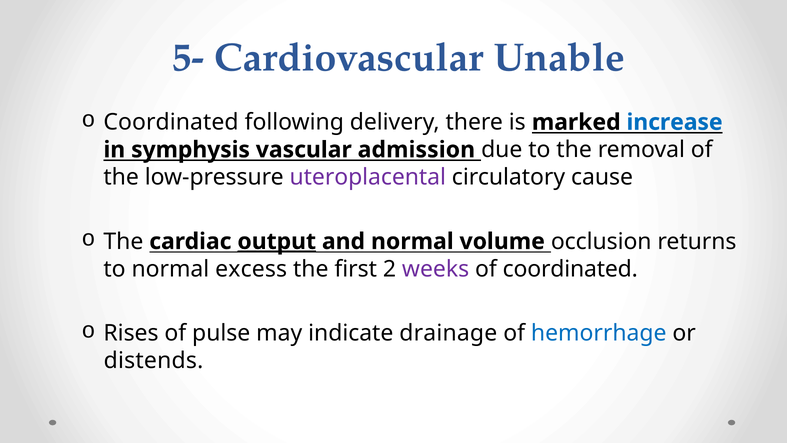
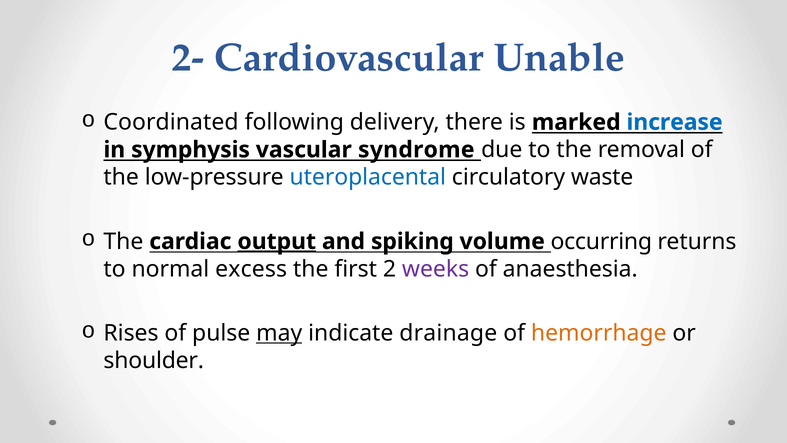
5-: 5- -> 2-
admission: admission -> syndrome
uteroplacental colour: purple -> blue
cause: cause -> waste
and normal: normal -> spiking
occlusion: occlusion -> occurring
of coordinated: coordinated -> anaesthesia
may underline: none -> present
hemorrhage colour: blue -> orange
distends: distends -> shoulder
